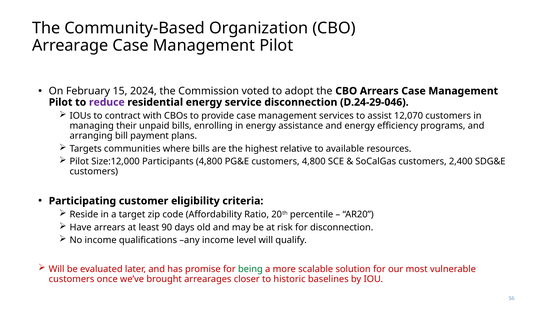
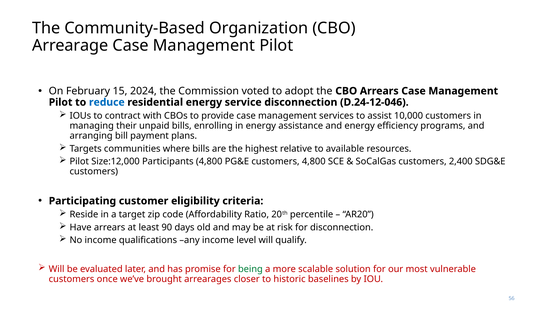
reduce colour: purple -> blue
D.24-29-046: D.24-29-046 -> D.24-12-046
12,070: 12,070 -> 10,000
